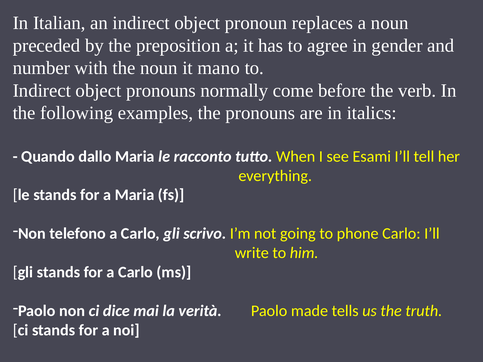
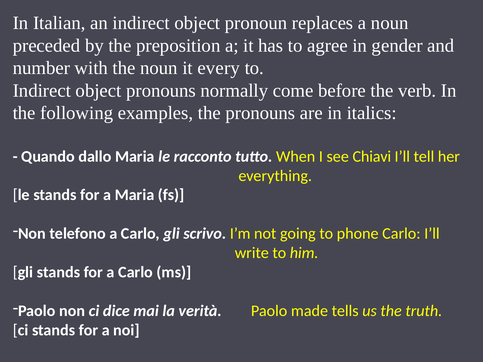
mano: mano -> every
Esami: Esami -> Chiavi
